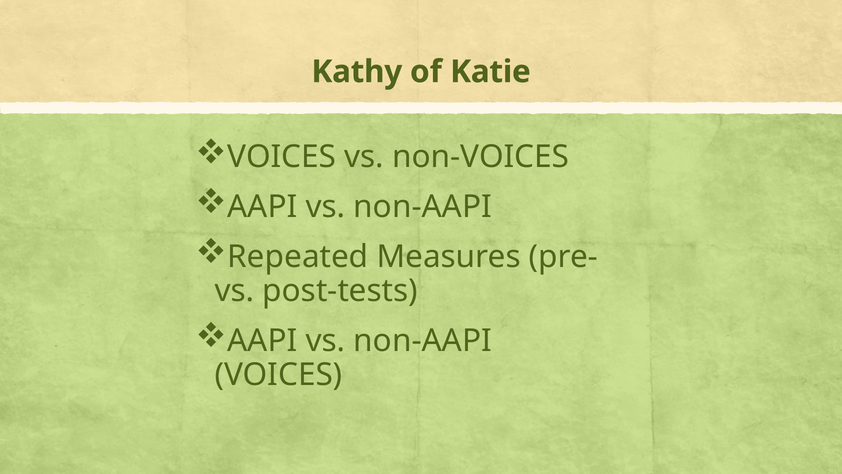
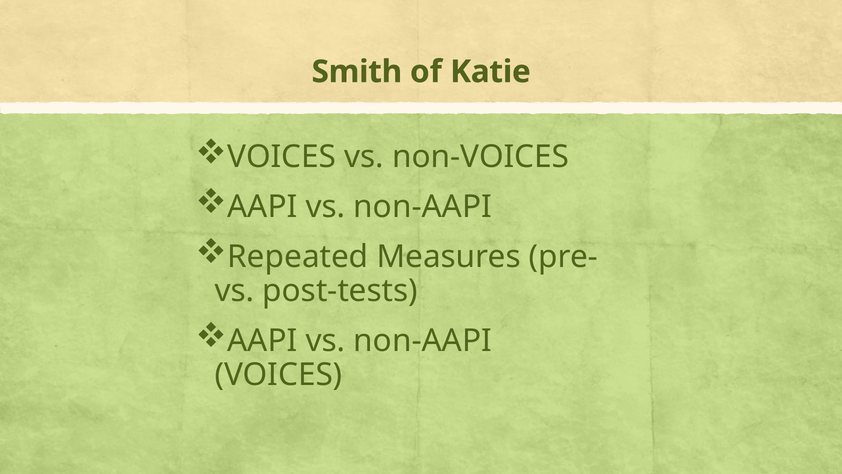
Kathy: Kathy -> Smith
